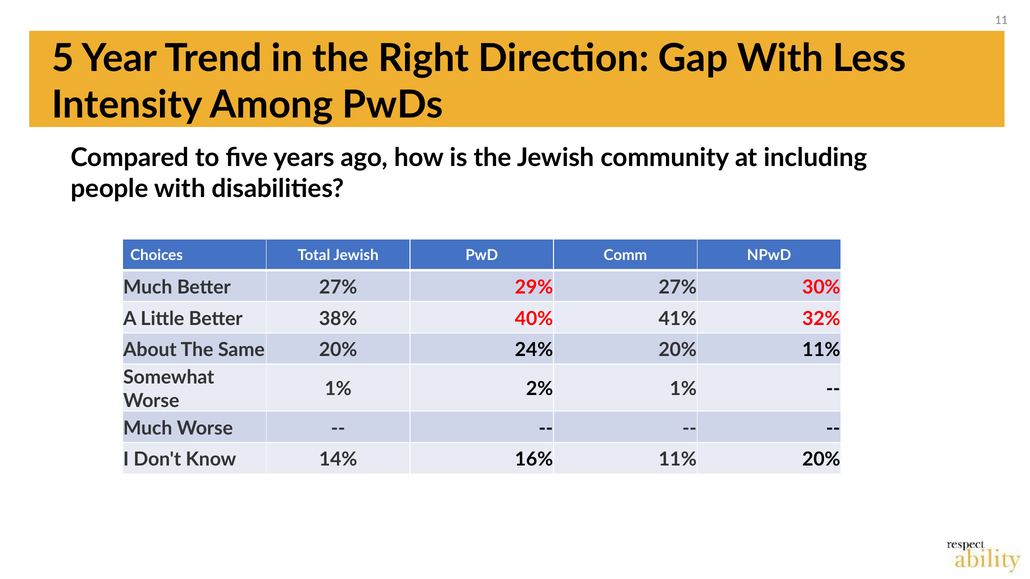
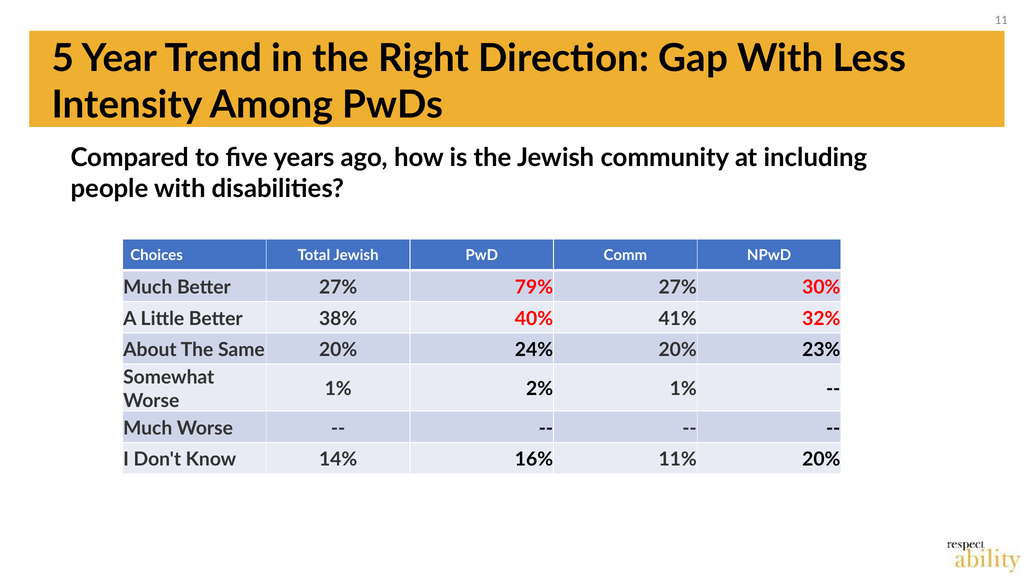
29%: 29% -> 79%
20% 11%: 11% -> 23%
